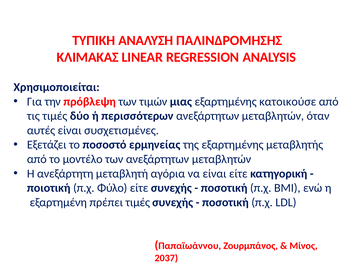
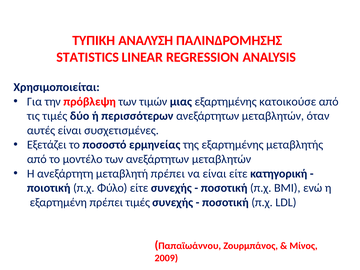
ΚΛΙΜΑΚΑΣ: ΚΛΙΜΑΚΑΣ -> STATISTICS
μεταβλητή αγόρια: αγόρια -> πρέπει
2037: 2037 -> 2009
